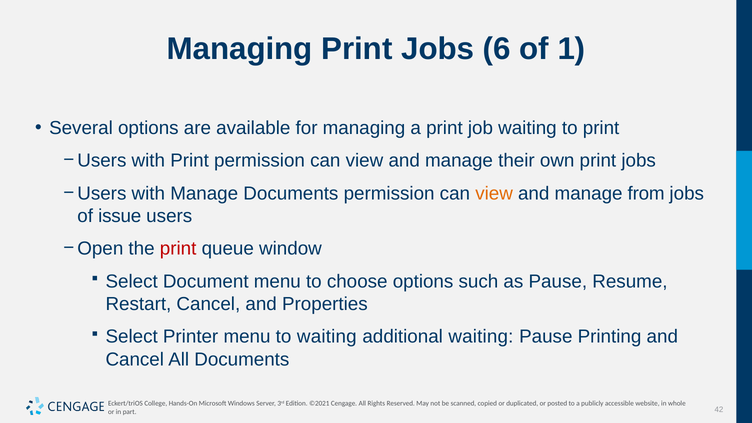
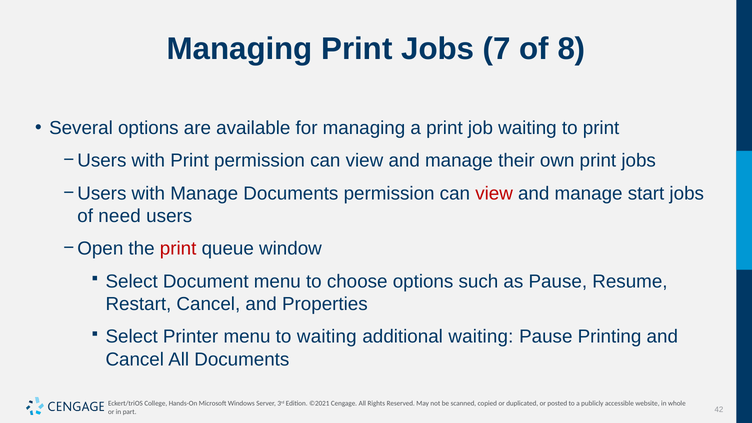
6: 6 -> 7
1: 1 -> 8
view at (494, 193) colour: orange -> red
from: from -> start
issue: issue -> need
